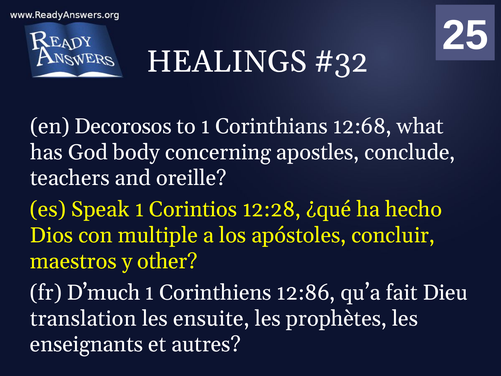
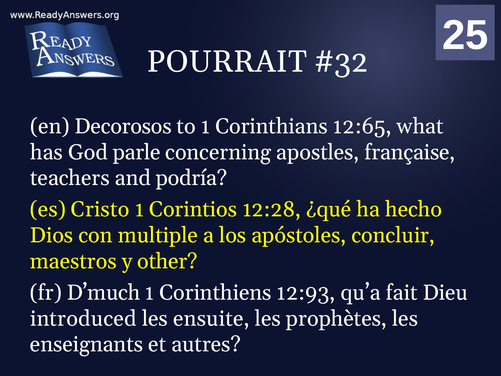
HEALINGS: HEALINGS -> POURRAIT
12:68: 12:68 -> 12:65
body: body -> parle
conclude: conclude -> française
oreille: oreille -> podría
Speak: Speak -> Cristo
12:86: 12:86 -> 12:93
translation: translation -> introduced
